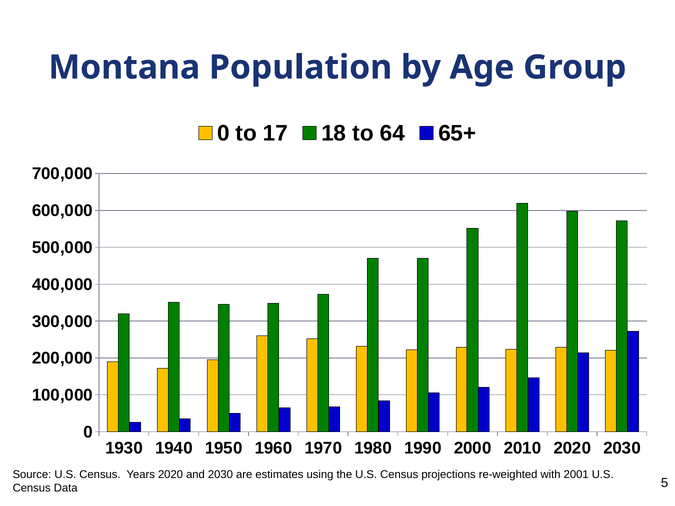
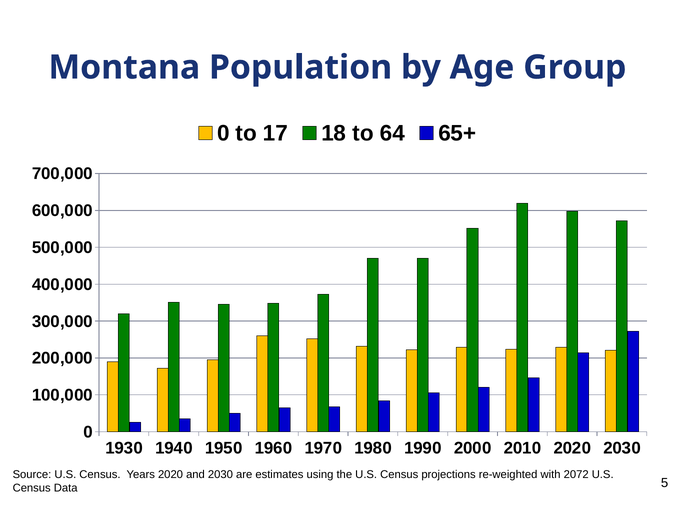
2001: 2001 -> 2072
